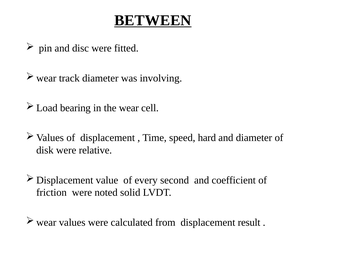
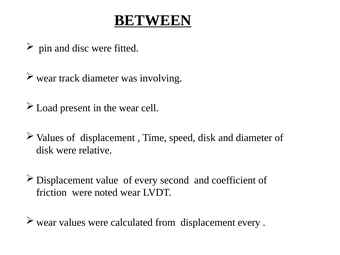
bearing: bearing -> present
speed hard: hard -> disk
noted solid: solid -> wear
displacement result: result -> every
